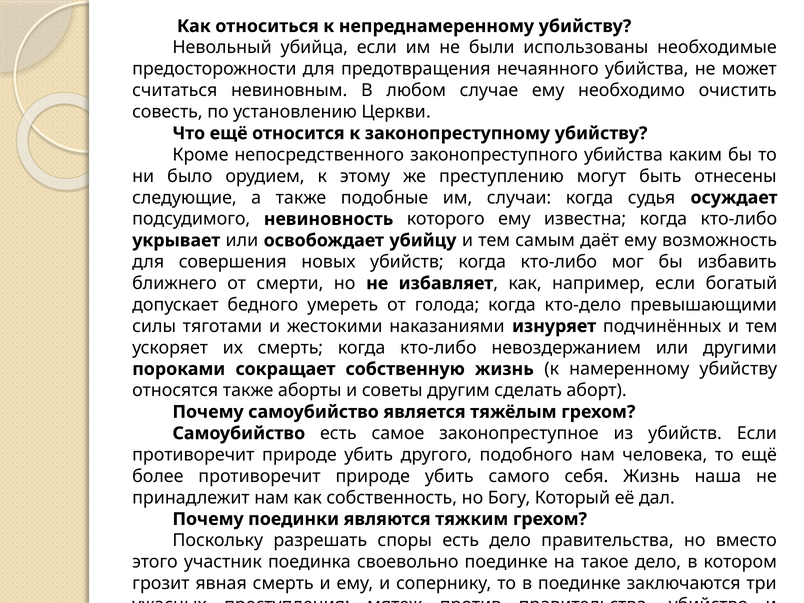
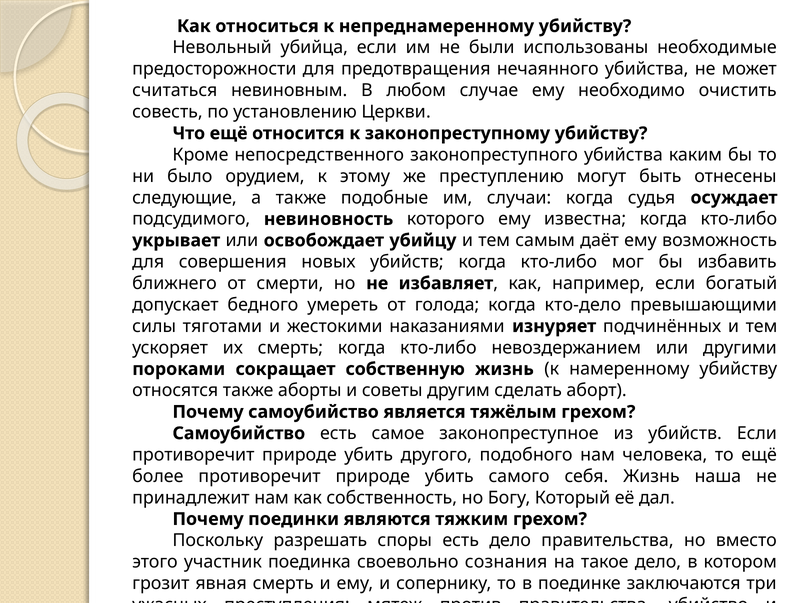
своевольно поединке: поединке -> сознания
